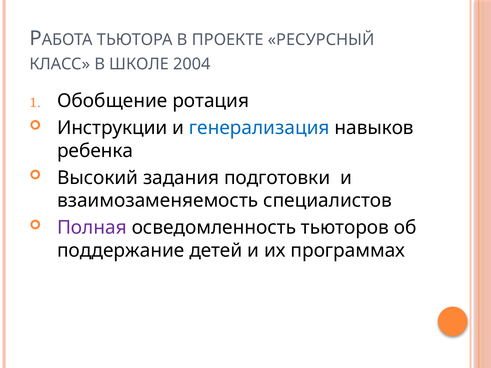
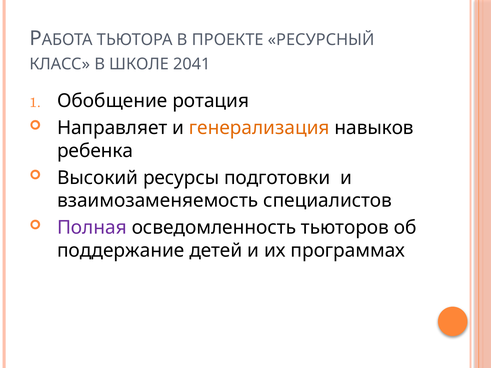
2004: 2004 -> 2041
Инструкции: Инструкции -> Направляет
генерализация colour: blue -> orange
задания: задания -> ресурсы
